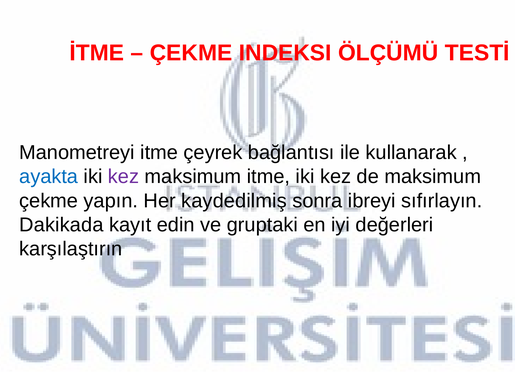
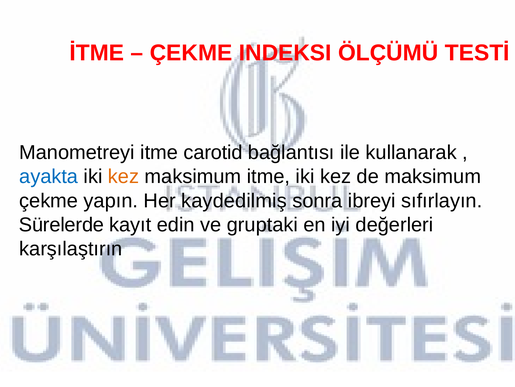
çeyrek: çeyrek -> carotid
kez at (124, 176) colour: purple -> orange
Dakikada: Dakikada -> Sürelerde
